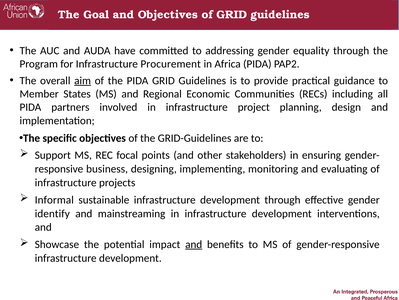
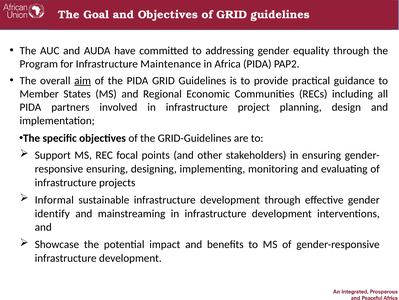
Procurement: Procurement -> Maintenance
business at (107, 169): business -> ensuring
and at (194, 244) underline: present -> none
